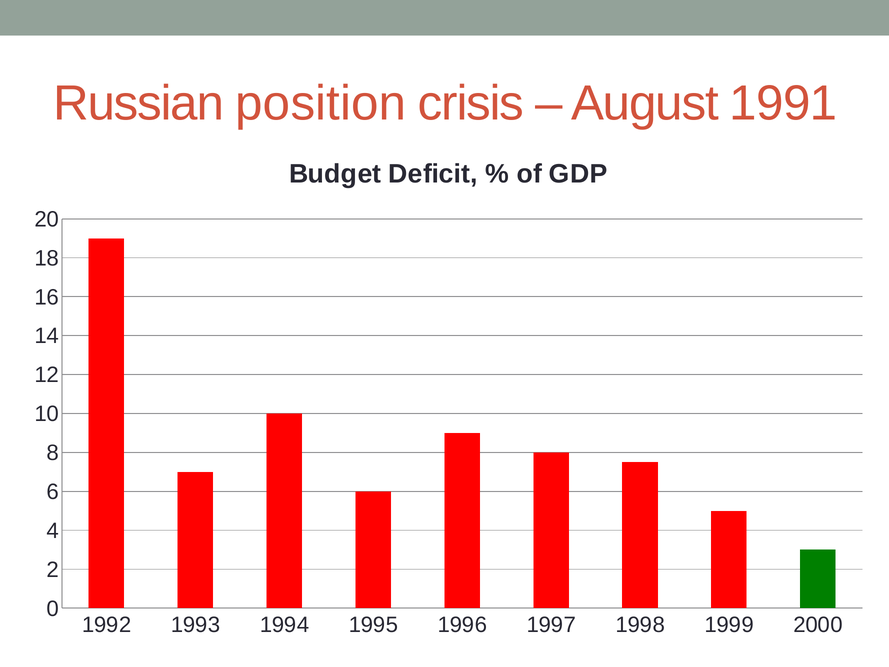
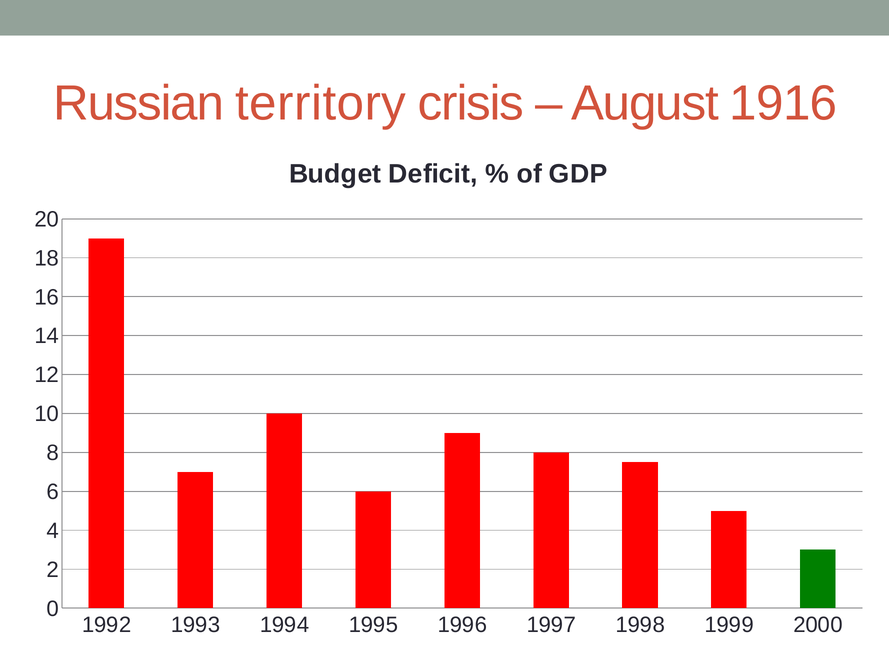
position: position -> territory
1991: 1991 -> 1916
